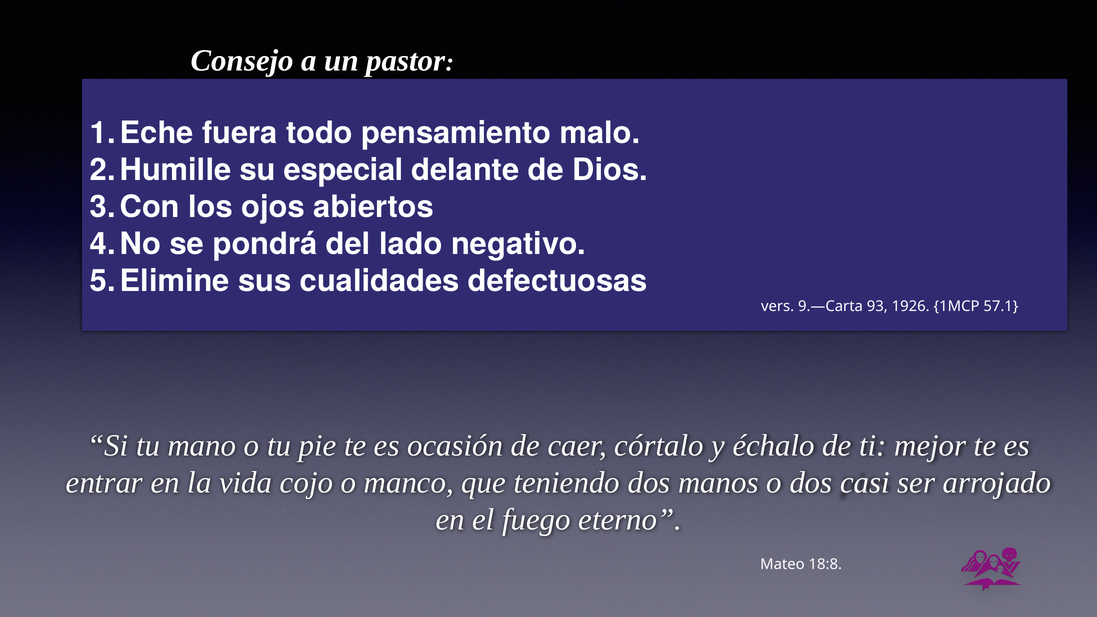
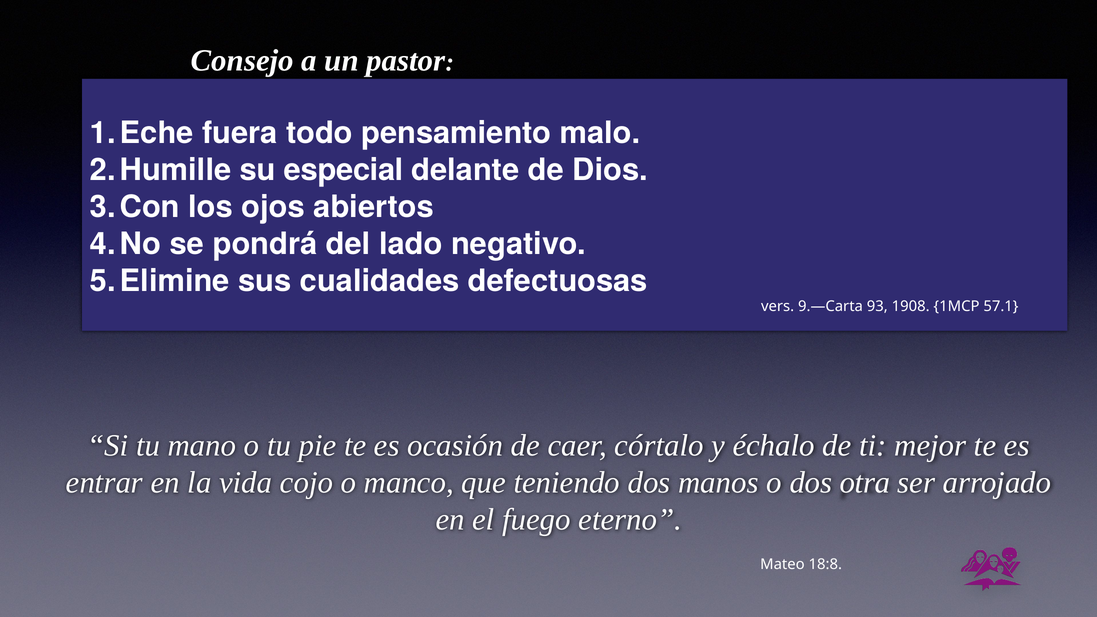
1926: 1926 -> 1908
casi: casi -> otra
